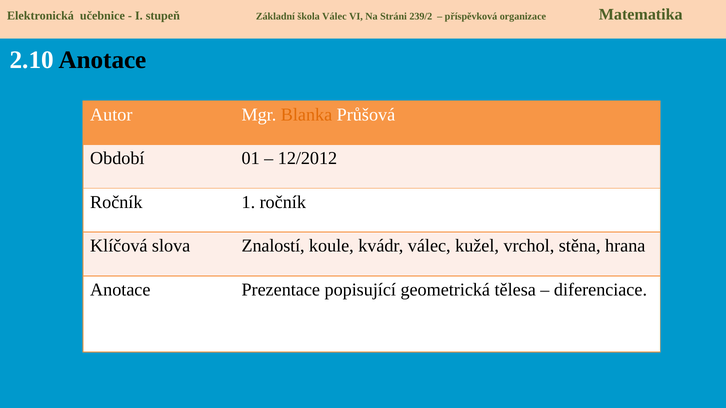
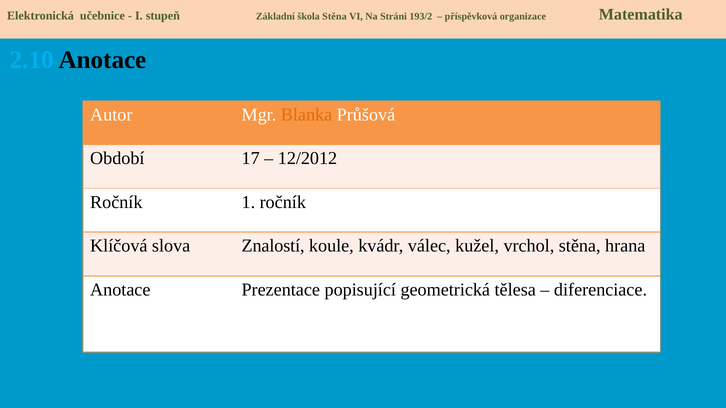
škola Válec: Válec -> Stěna
239/2: 239/2 -> 193/2
2.10 colour: white -> light blue
01: 01 -> 17
